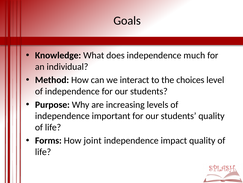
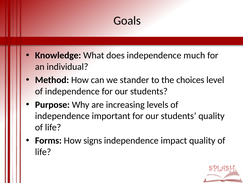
interact: interact -> stander
joint: joint -> signs
